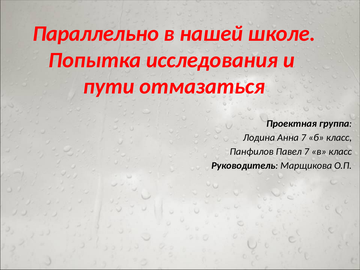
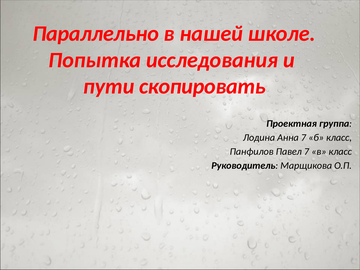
отмазаться: отмазаться -> скопировать
